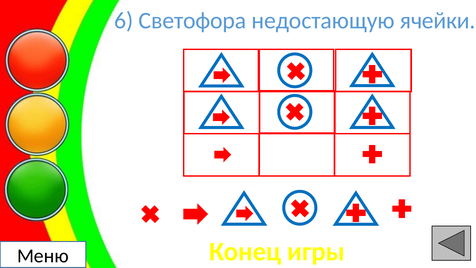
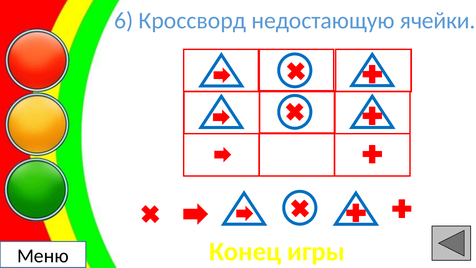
Светофора: Светофора -> Кроссворд
